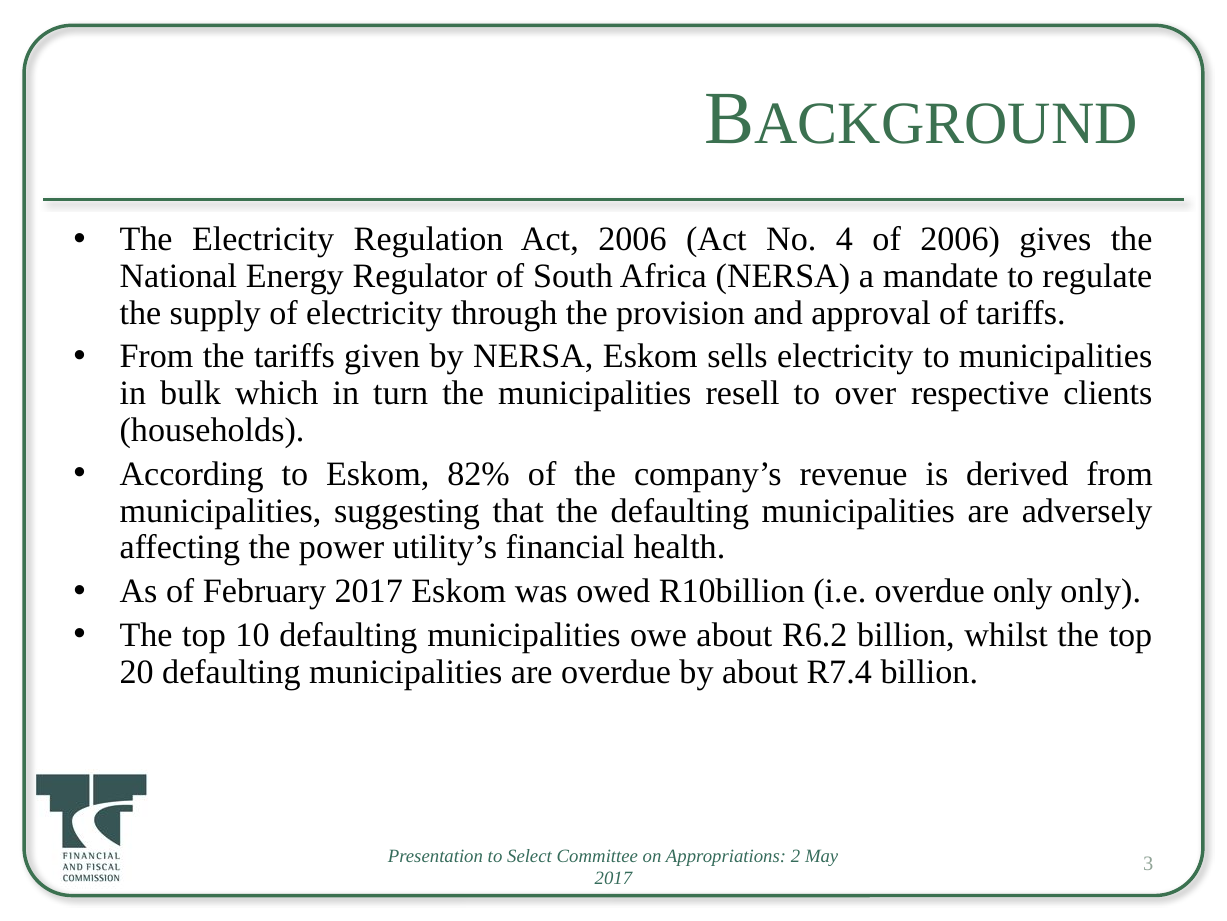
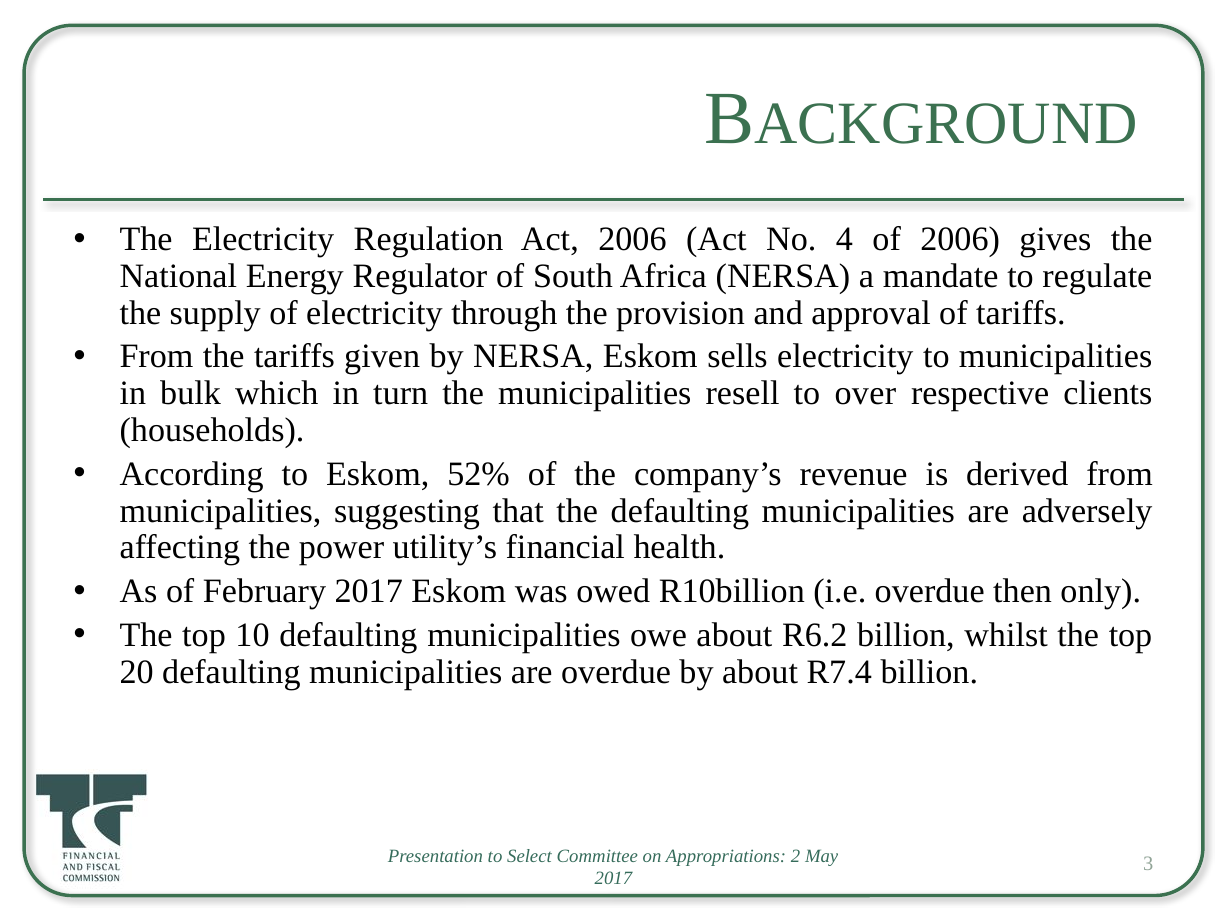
82%: 82% -> 52%
overdue only: only -> then
